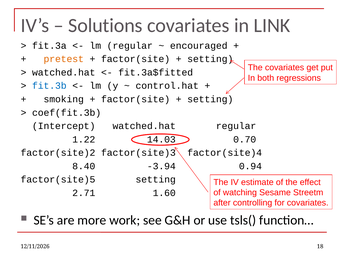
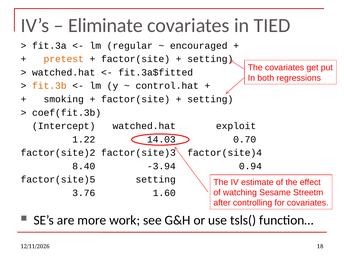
Solutions: Solutions -> Eliminate
LINK: LINK -> TIED
fit.3b colour: blue -> orange
watched.hat regular: regular -> exploit
2.71: 2.71 -> 3.76
